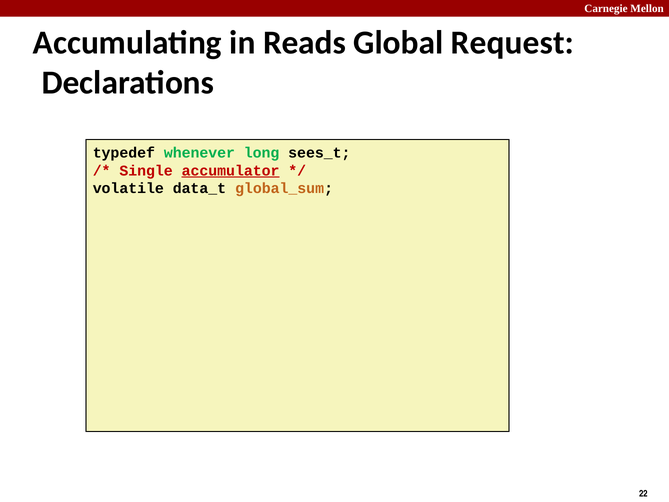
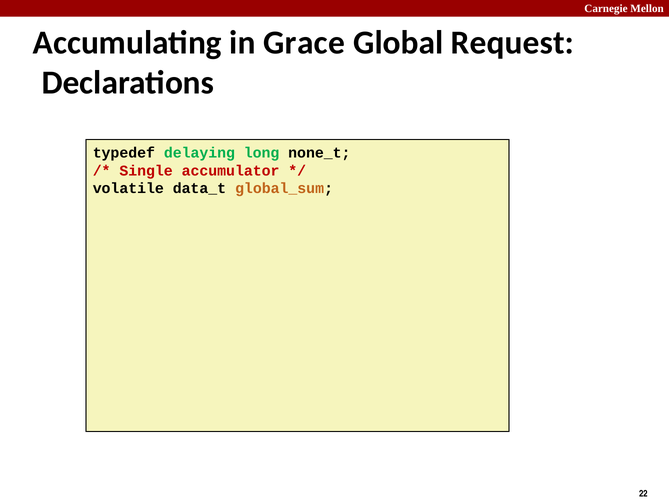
Reads: Reads -> Grace
whenever: whenever -> delaying
sees_t: sees_t -> none_t
accumulator underline: present -> none
